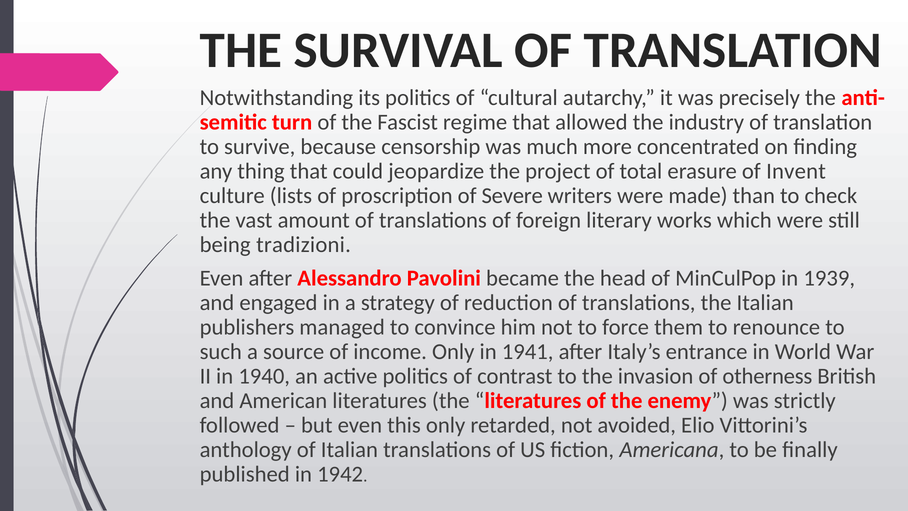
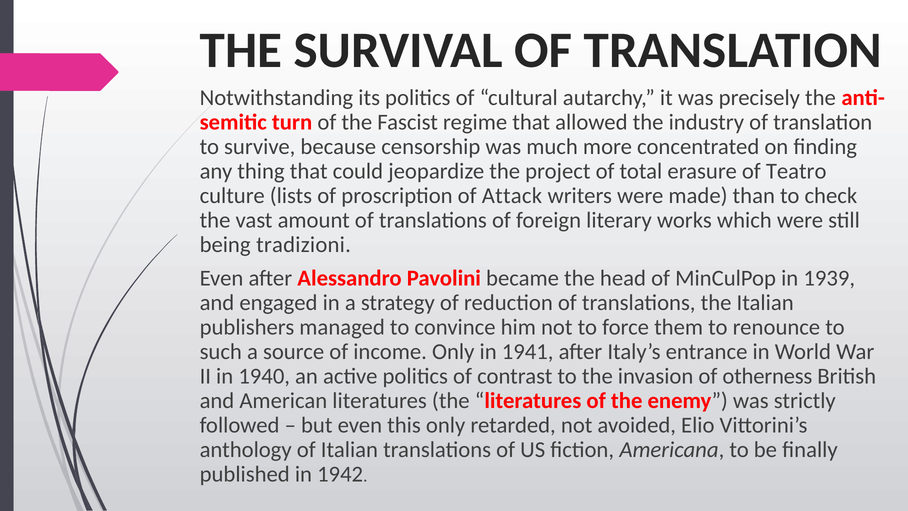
Invent: Invent -> Teatro
Severe: Severe -> Attack
